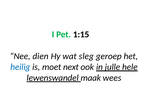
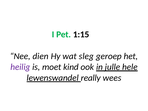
heilig colour: blue -> purple
next: next -> kind
maak: maak -> really
